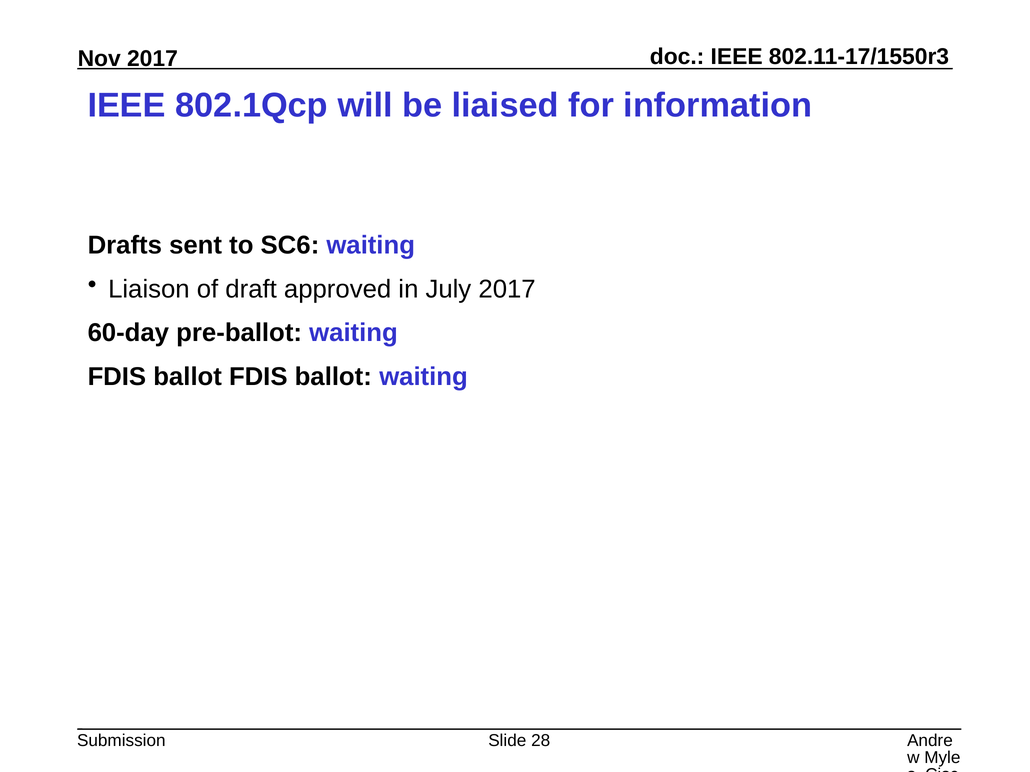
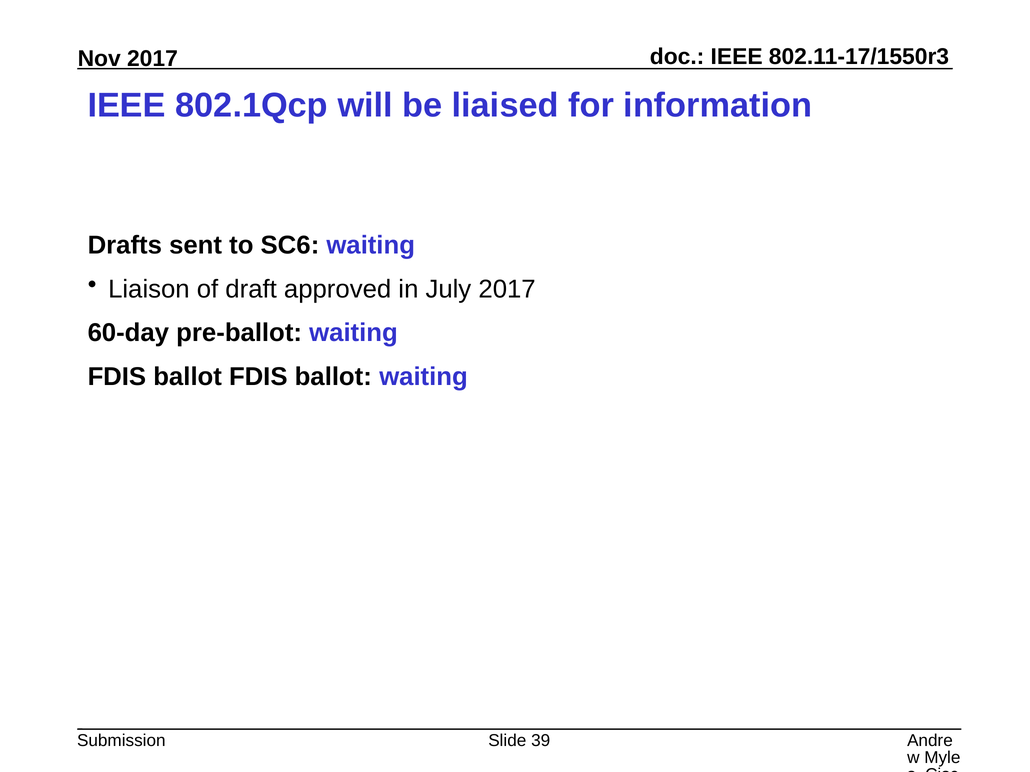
28: 28 -> 39
